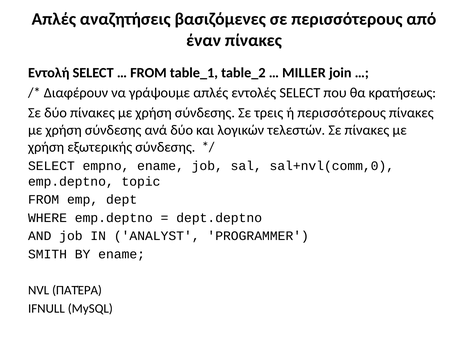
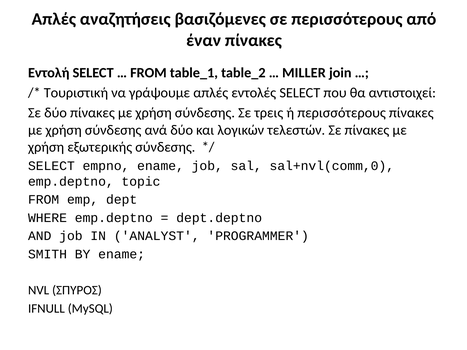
Διαφέρουν: Διαφέρουν -> Τουριστική
κρατήσεως: κρατήσεως -> αντιστοιχεί
ΠΑΤΈΡΑ: ΠΑΤΈΡΑ -> ΣΠΥΡΟΣ
